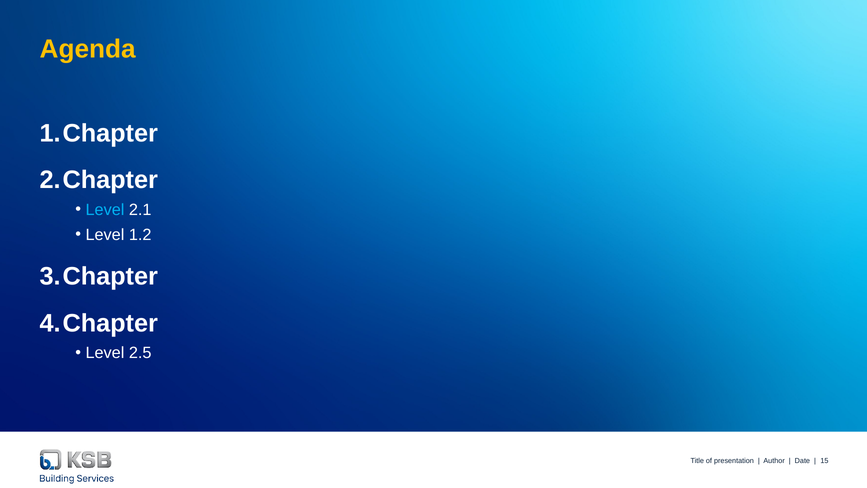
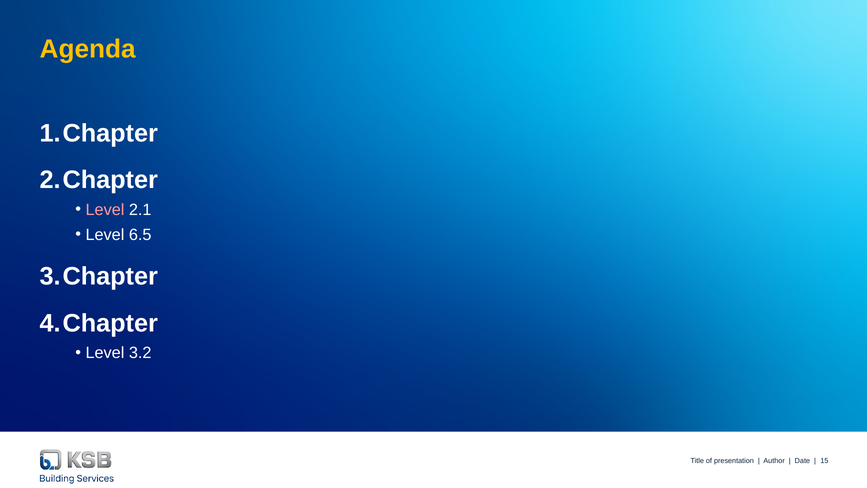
Level at (105, 210) colour: light blue -> pink
1.2: 1.2 -> 6.5
2.5: 2.5 -> 3.2
